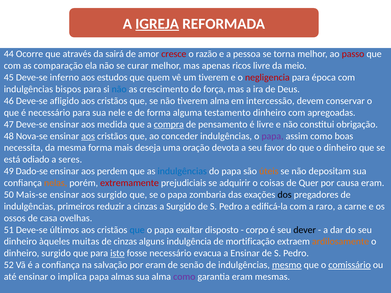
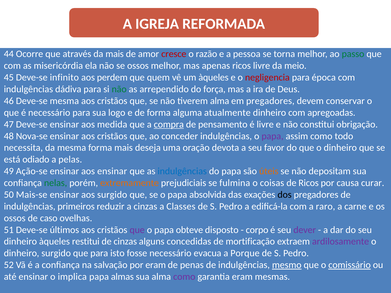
IGREJA underline: present -> none
da sairá: sairá -> mais
passo colour: red -> green
comparação: comparação -> misericórdia
se curar: curar -> ossos
inferno: inferno -> infinito
estudos: estudos -> perdem
um tiverem: tiverem -> àqueles
bispos: bispos -> dádiva
não at (119, 89) colour: blue -> green
crescimento: crescimento -> arrependido
Deve-se afligido: afligido -> mesma
em intercessão: intercessão -> pregadores
nele: nele -> logo
testamento: testamento -> atualmente
aos at (88, 136) underline: present -> none
boas: boas -> todo
seres: seres -> pelas
Dado-se: Dado-se -> Ação-se
aos perdem: perdem -> ensinar
nelas colour: orange -> green
extremamente colour: red -> orange
adquirir: adquirir -> fulmina
de Quer: Quer -> Ricos
causa eram: eram -> curar
zombaria: zombaria -> absolvida
a Surgido: Surgido -> Classes
casa: casa -> caso
que at (137, 230) colour: blue -> purple
exaltar: exaltar -> obteve
dever colour: black -> purple
muitas: muitas -> restitui
indulgência: indulgência -> concedidas
ardilosamente colour: orange -> purple
isto underline: present -> none
a Ensinar: Ensinar -> Porque
senão: senão -> penas
